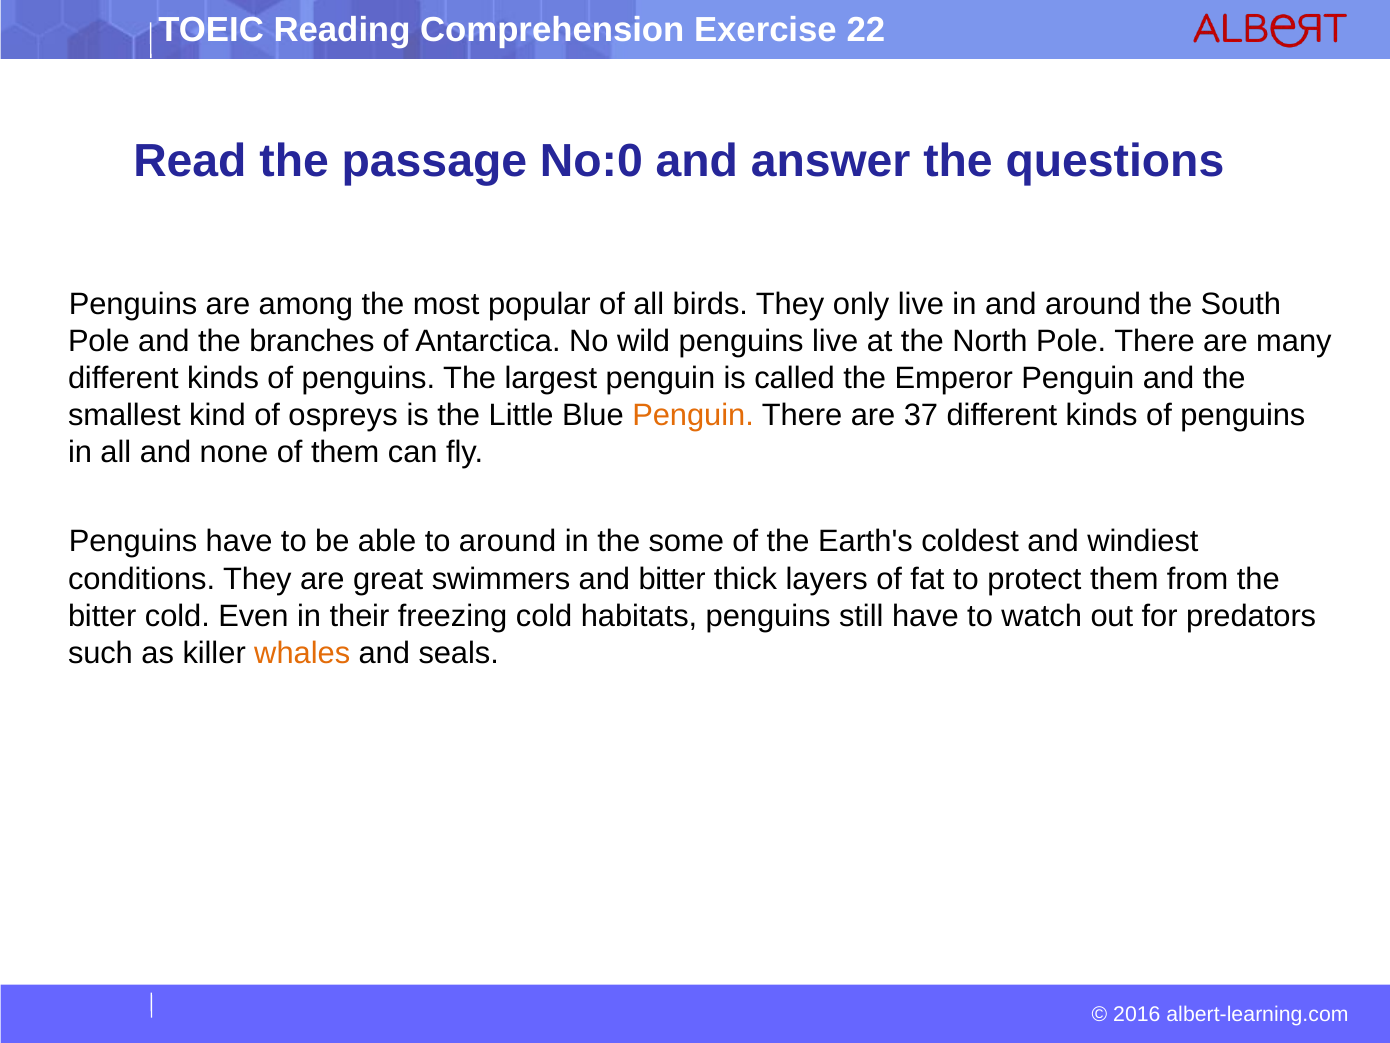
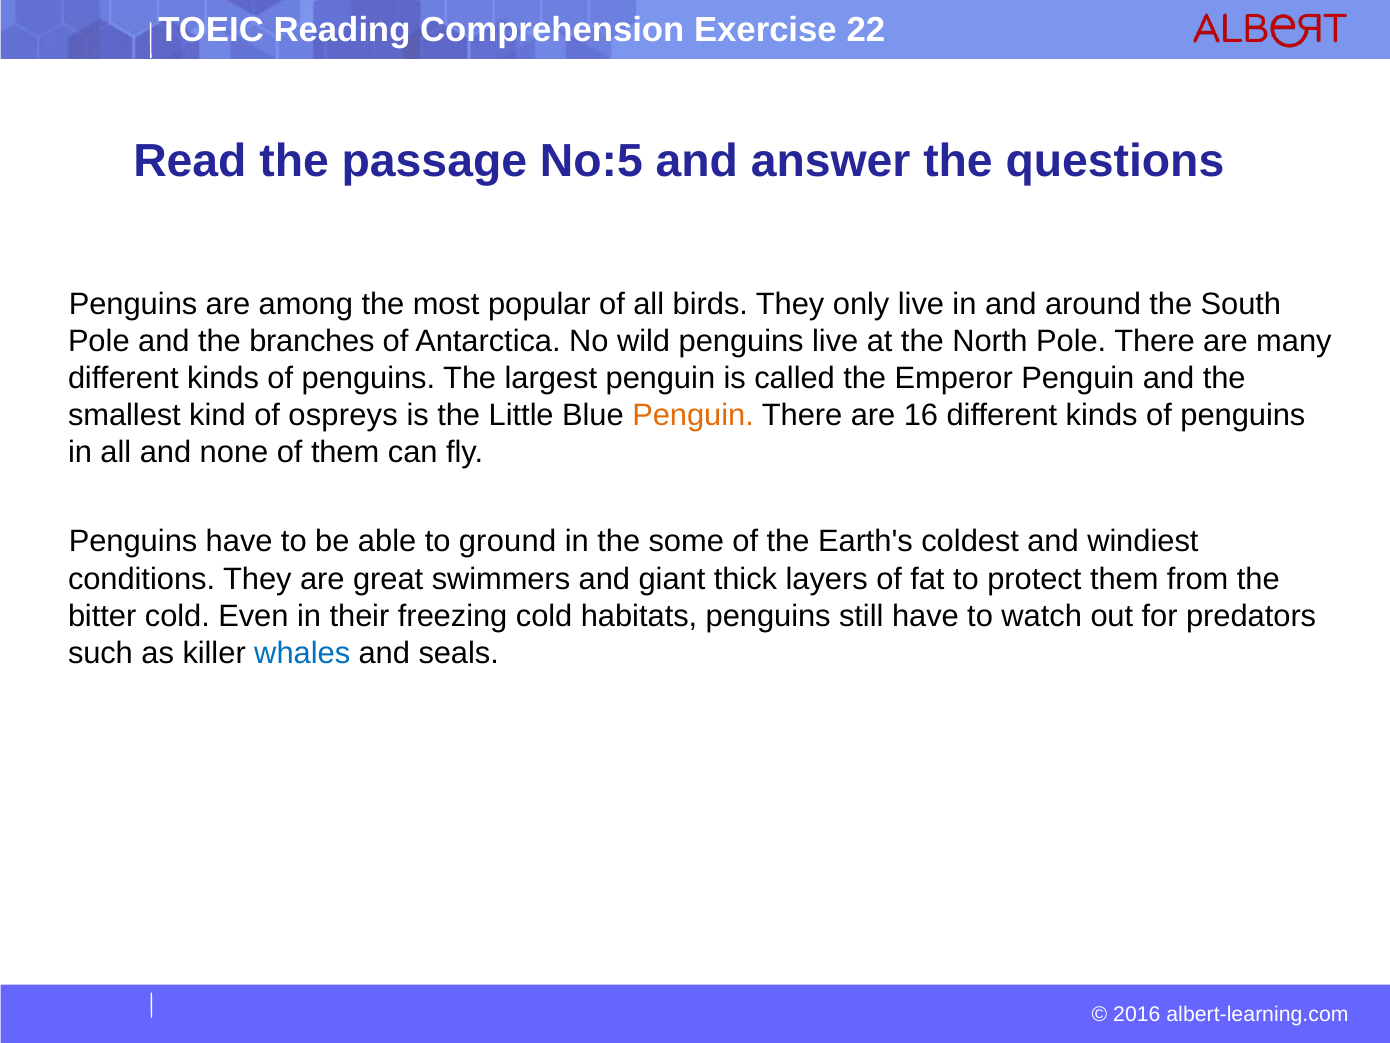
No:0: No:0 -> No:5
37: 37 -> 16
to around: around -> ground
and bitter: bitter -> giant
whales colour: orange -> blue
